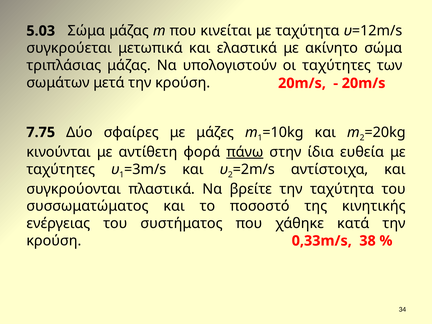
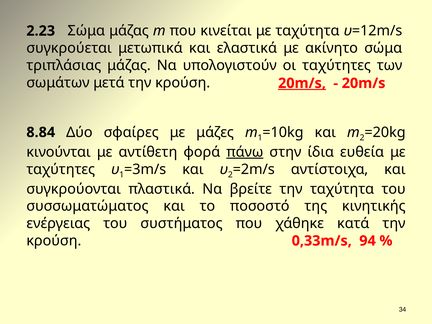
5.03: 5.03 -> 2.23
20m/s at (302, 83) underline: none -> present
7.75: 7.75 -> 8.84
38: 38 -> 94
